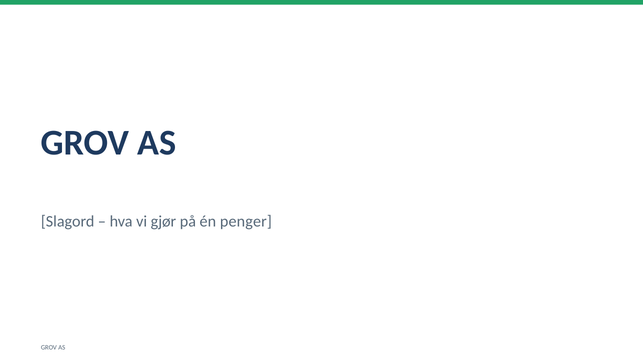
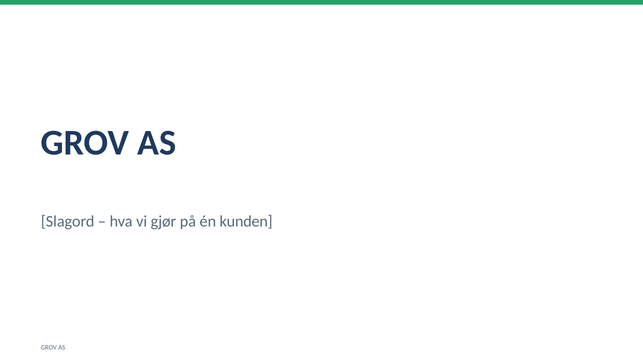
penger: penger -> kunden
